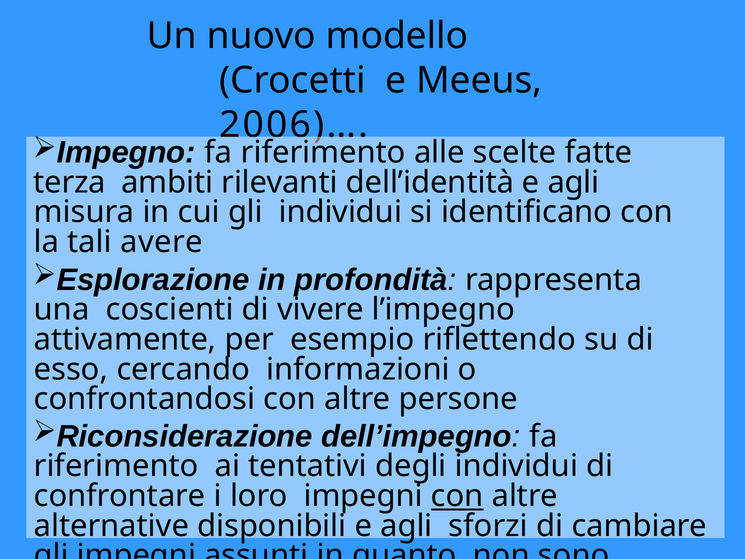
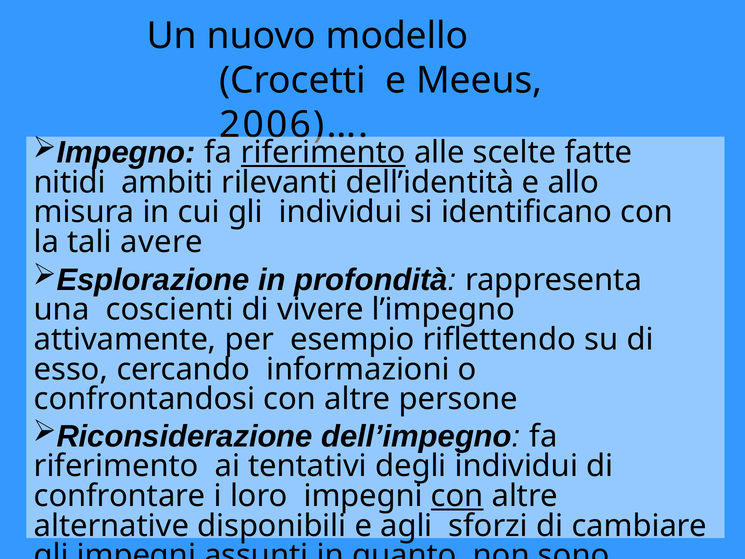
riferimento at (323, 153) underline: none -> present
terza: terza -> nitidi
dell’identità e agli: agli -> allo
